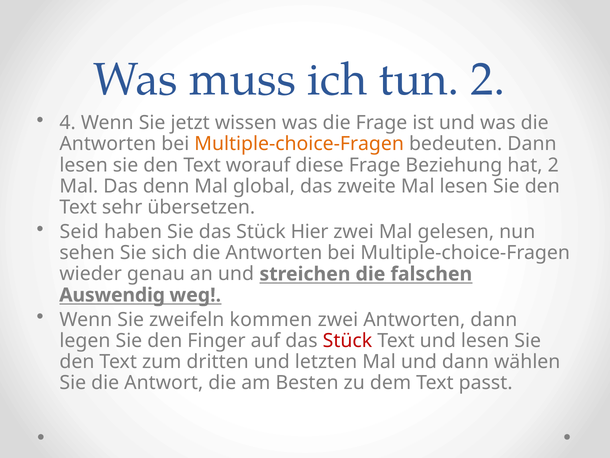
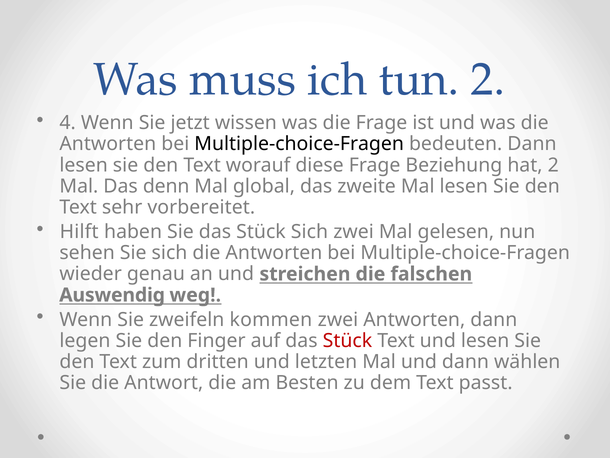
Multiple-choice-Fragen at (299, 144) colour: orange -> black
übersetzen: übersetzen -> vorbereitet
Seid: Seid -> Hilft
Stück Hier: Hier -> Sich
